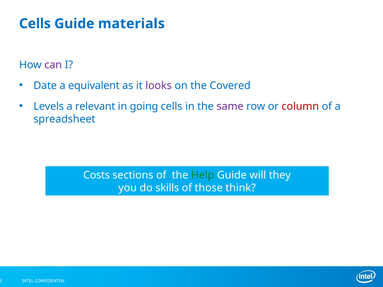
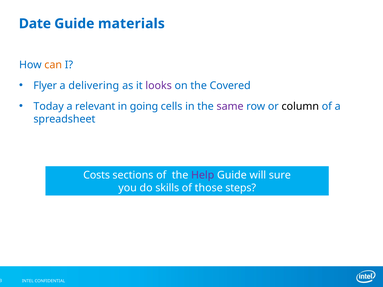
Cells at (35, 24): Cells -> Date
can colour: purple -> orange
Date: Date -> Flyer
equivalent: equivalent -> delivering
Levels: Levels -> Today
column colour: red -> black
Help colour: green -> purple
they: they -> sure
think: think -> steps
